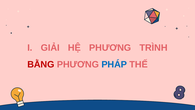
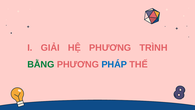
BẰNG colour: red -> green
